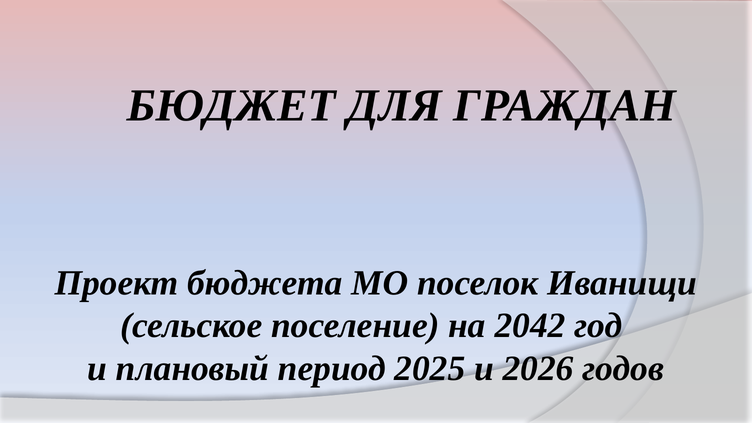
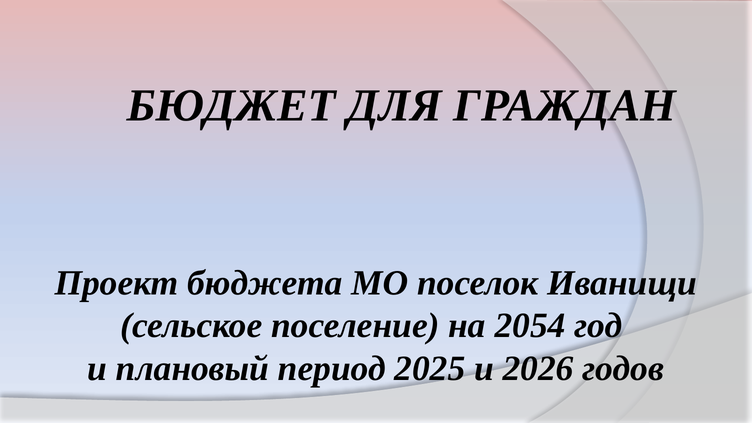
2042: 2042 -> 2054
